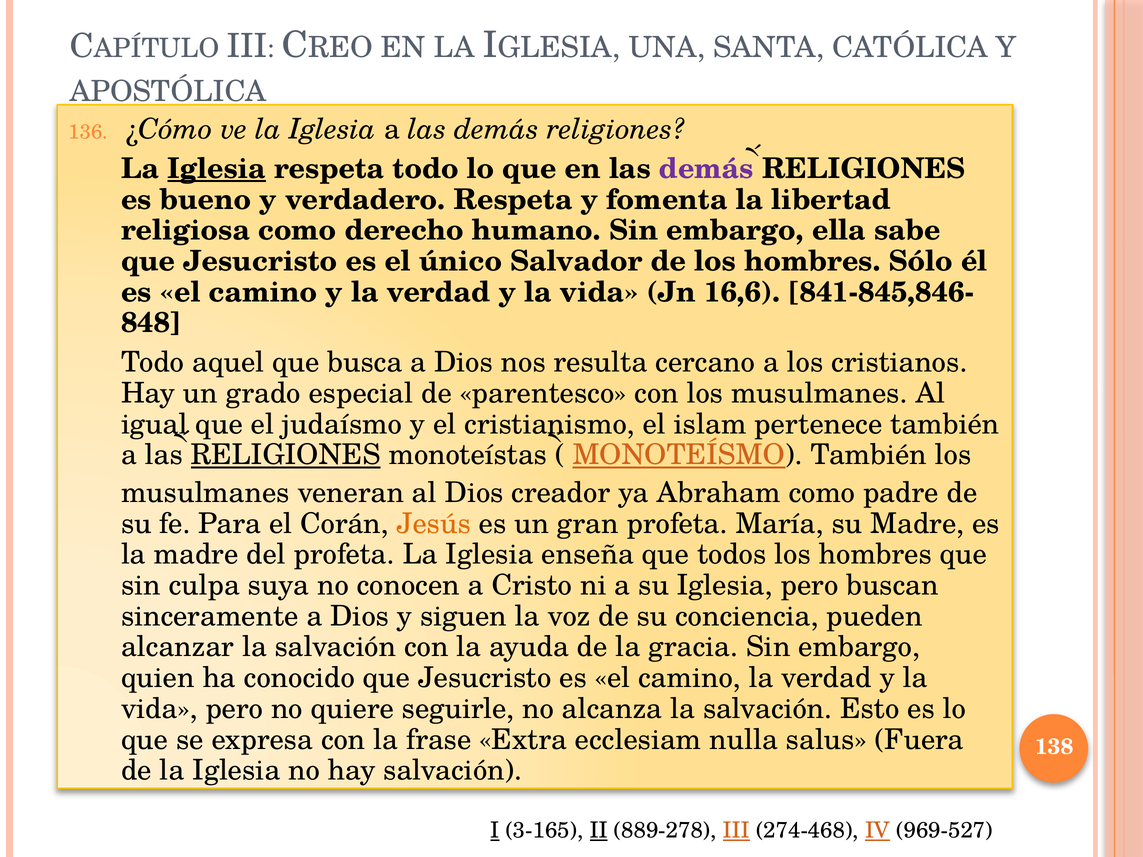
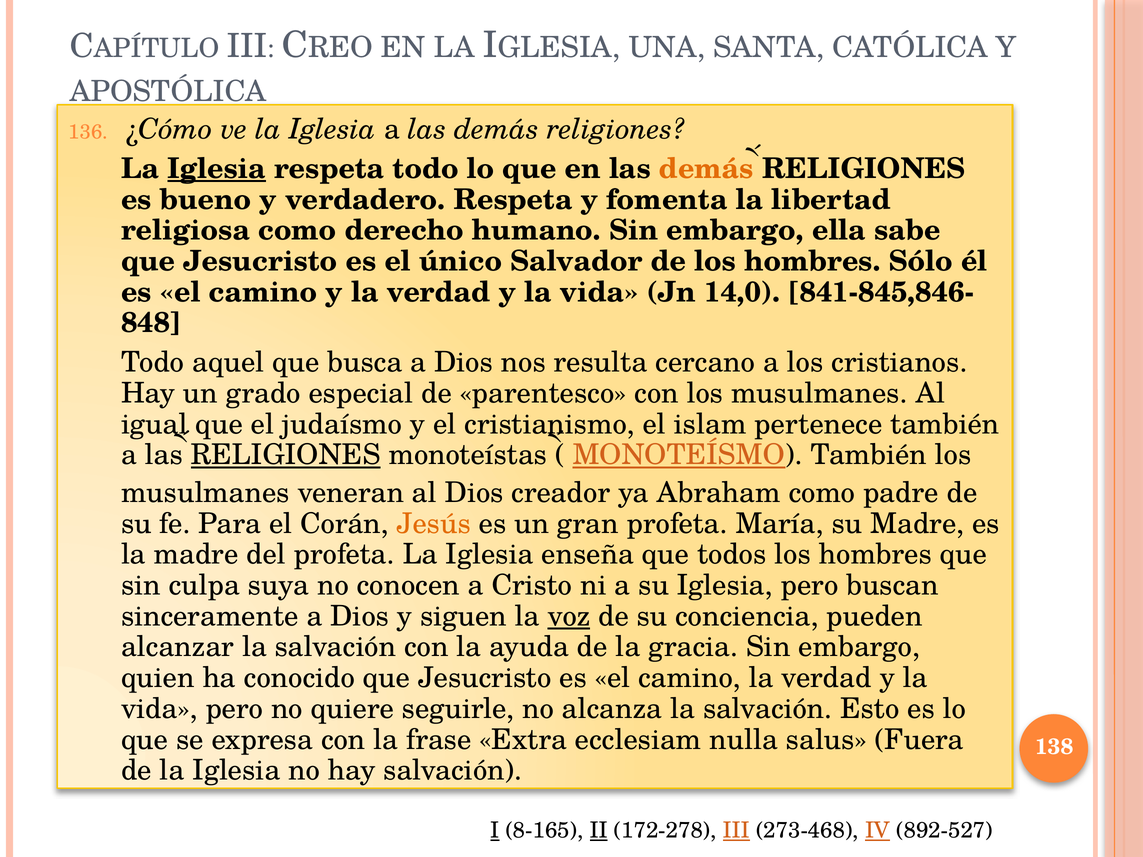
demás at (706, 169) colour: purple -> orange
16,6: 16,6 -> 14,0
voz underline: none -> present
3-165: 3-165 -> 8-165
889-278: 889-278 -> 172-278
274-468: 274-468 -> 273-468
969-527: 969-527 -> 892-527
